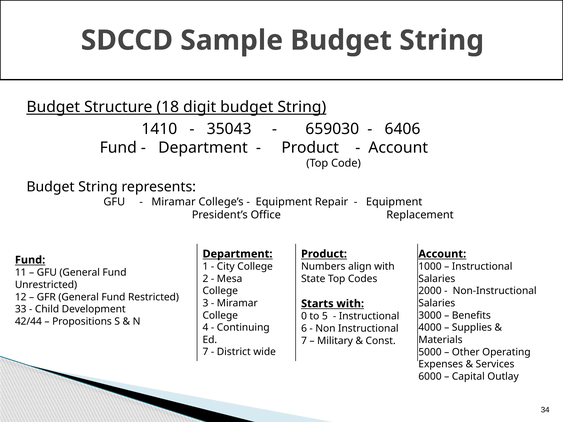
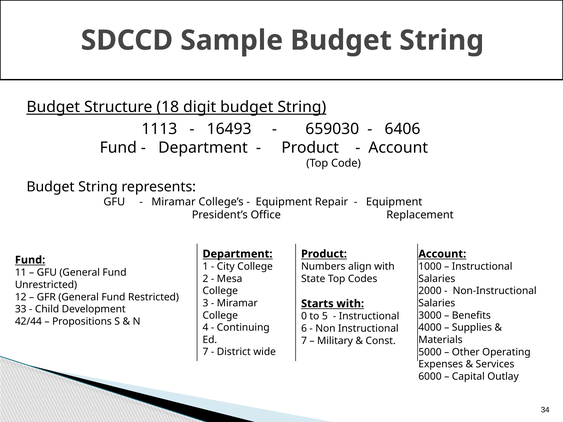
1410: 1410 -> 1113
35043: 35043 -> 16493
